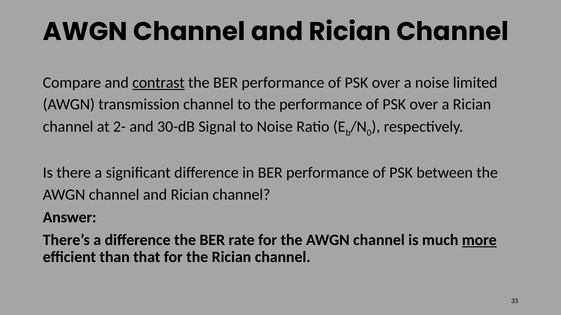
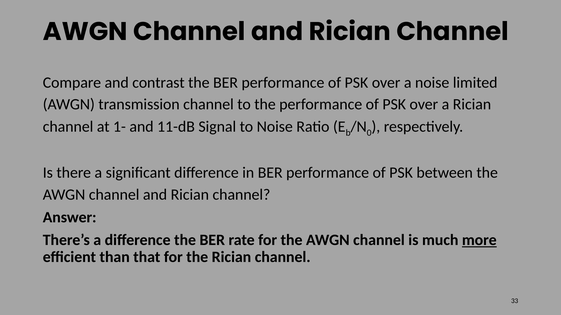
contrast underline: present -> none
2-: 2- -> 1-
30-dB: 30-dB -> 11-dB
